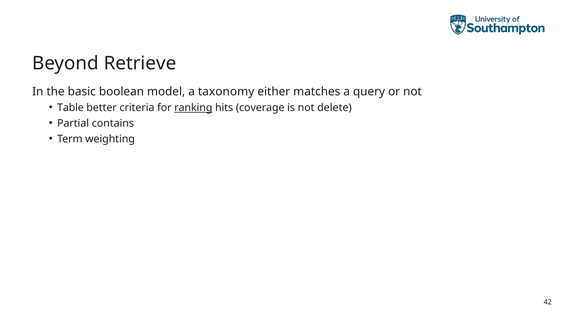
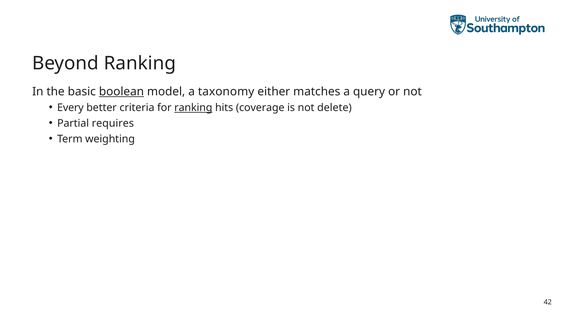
Beyond Retrieve: Retrieve -> Ranking
boolean underline: none -> present
Table: Table -> Every
contains: contains -> requires
